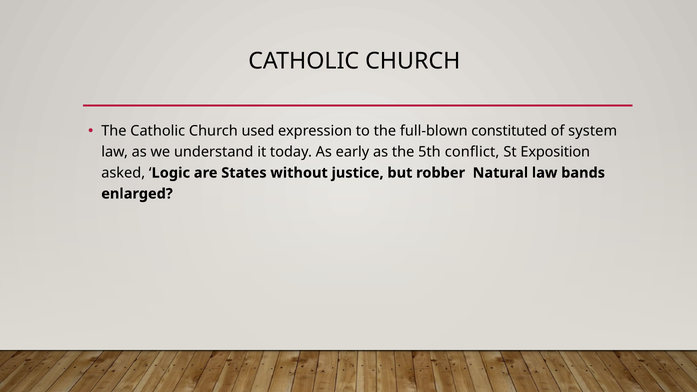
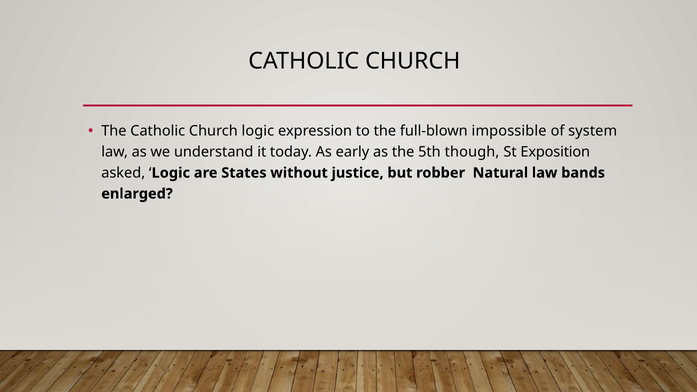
Church used: used -> logic
constituted: constituted -> impossible
conflict: conflict -> though
